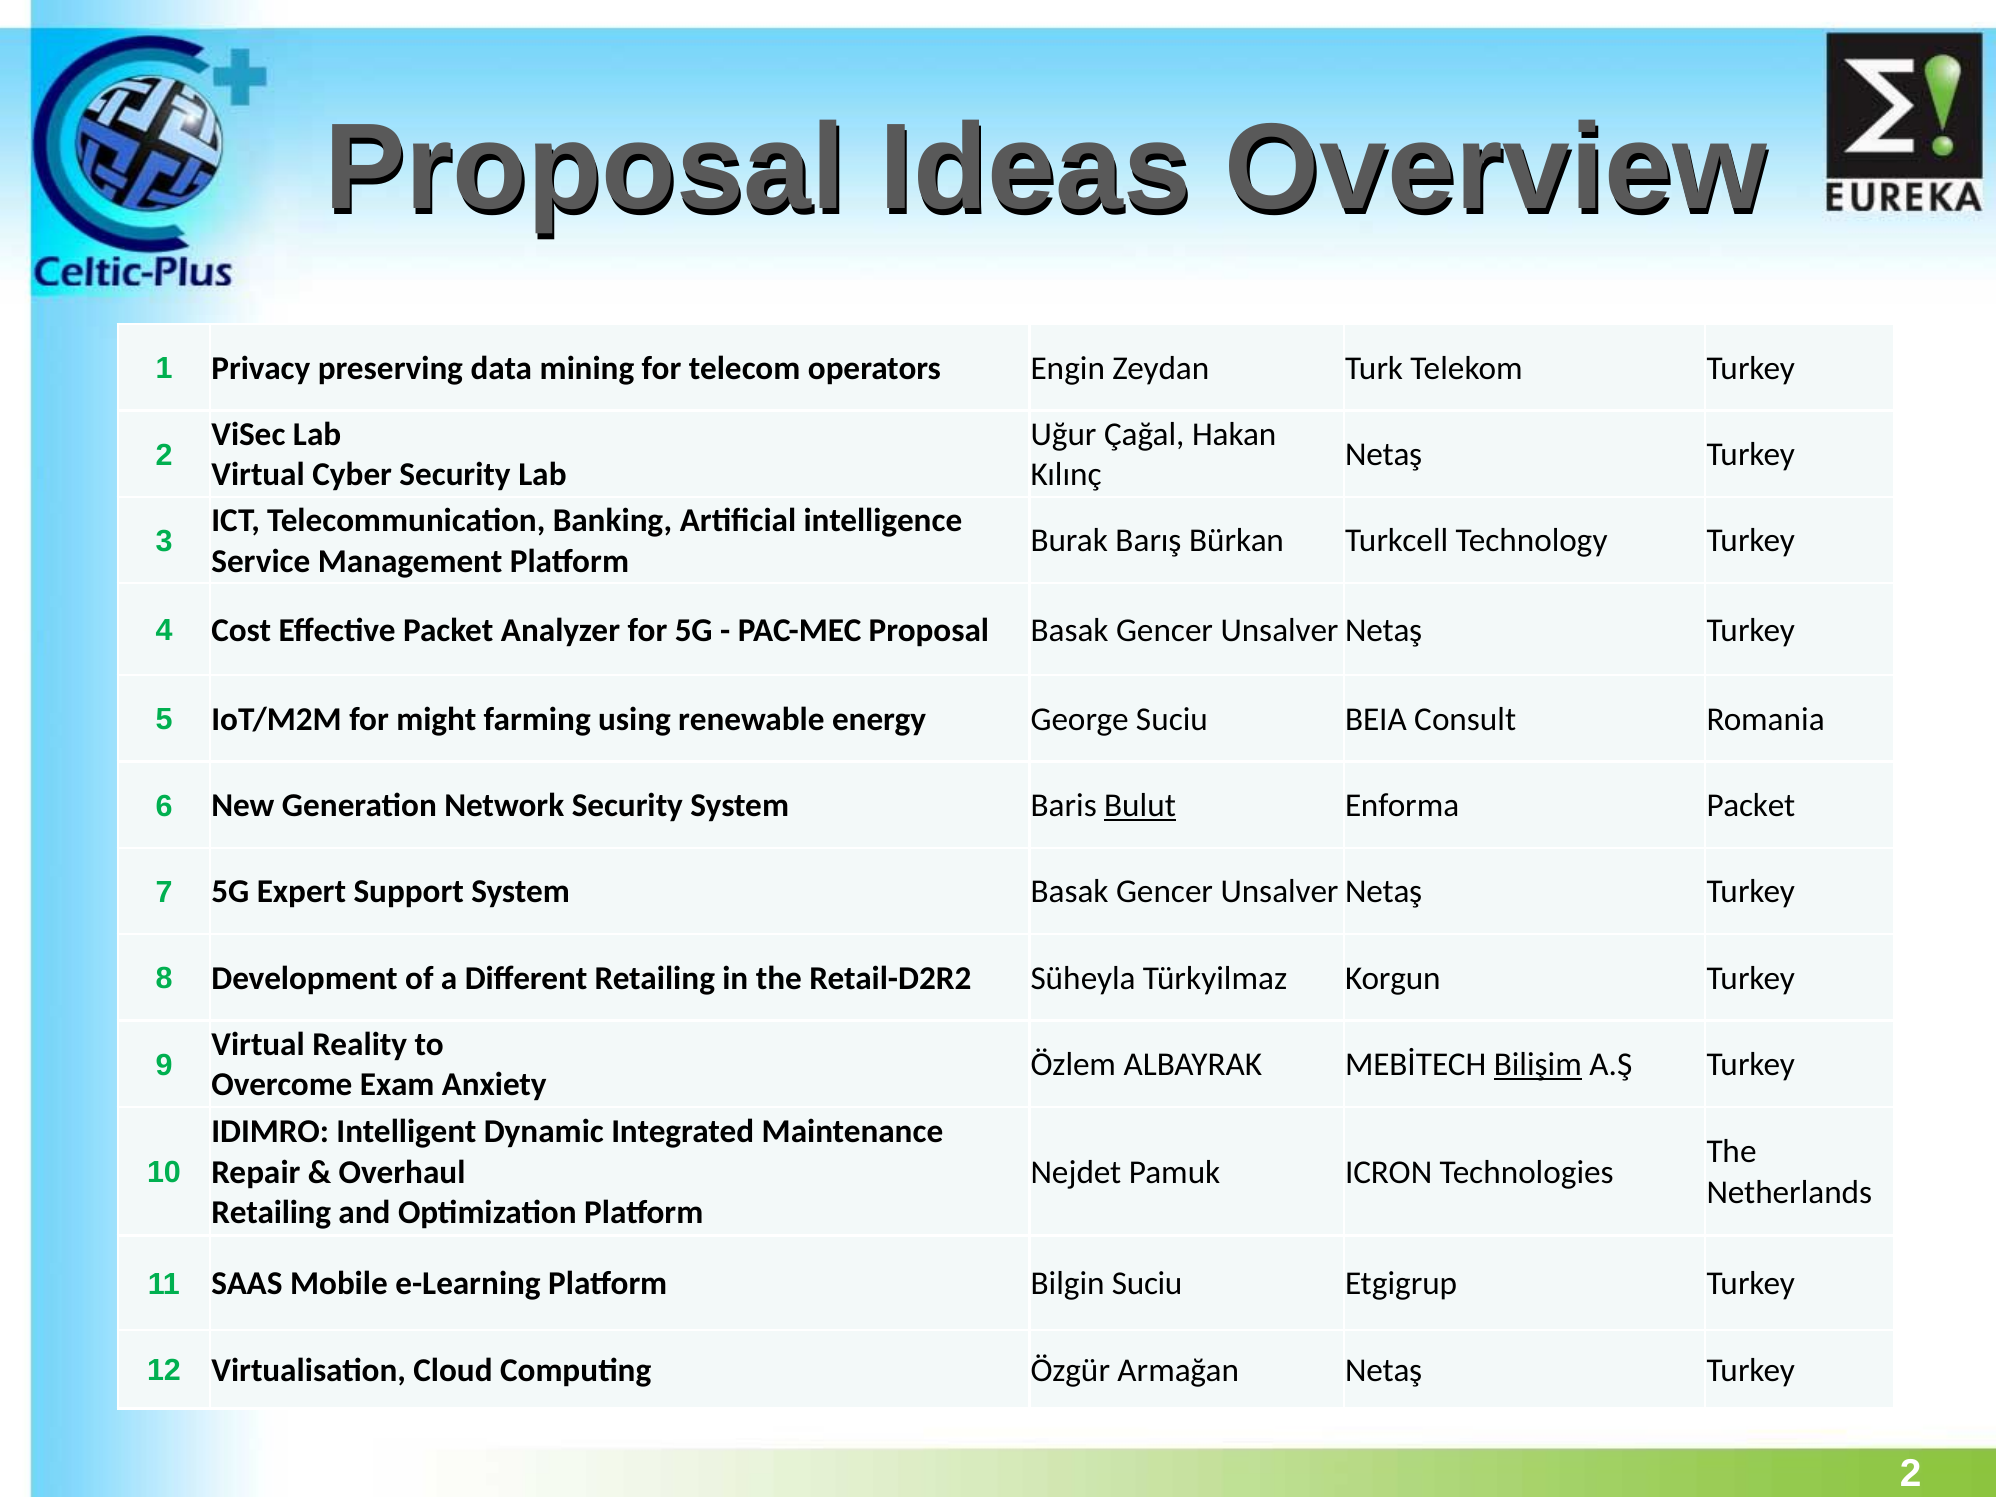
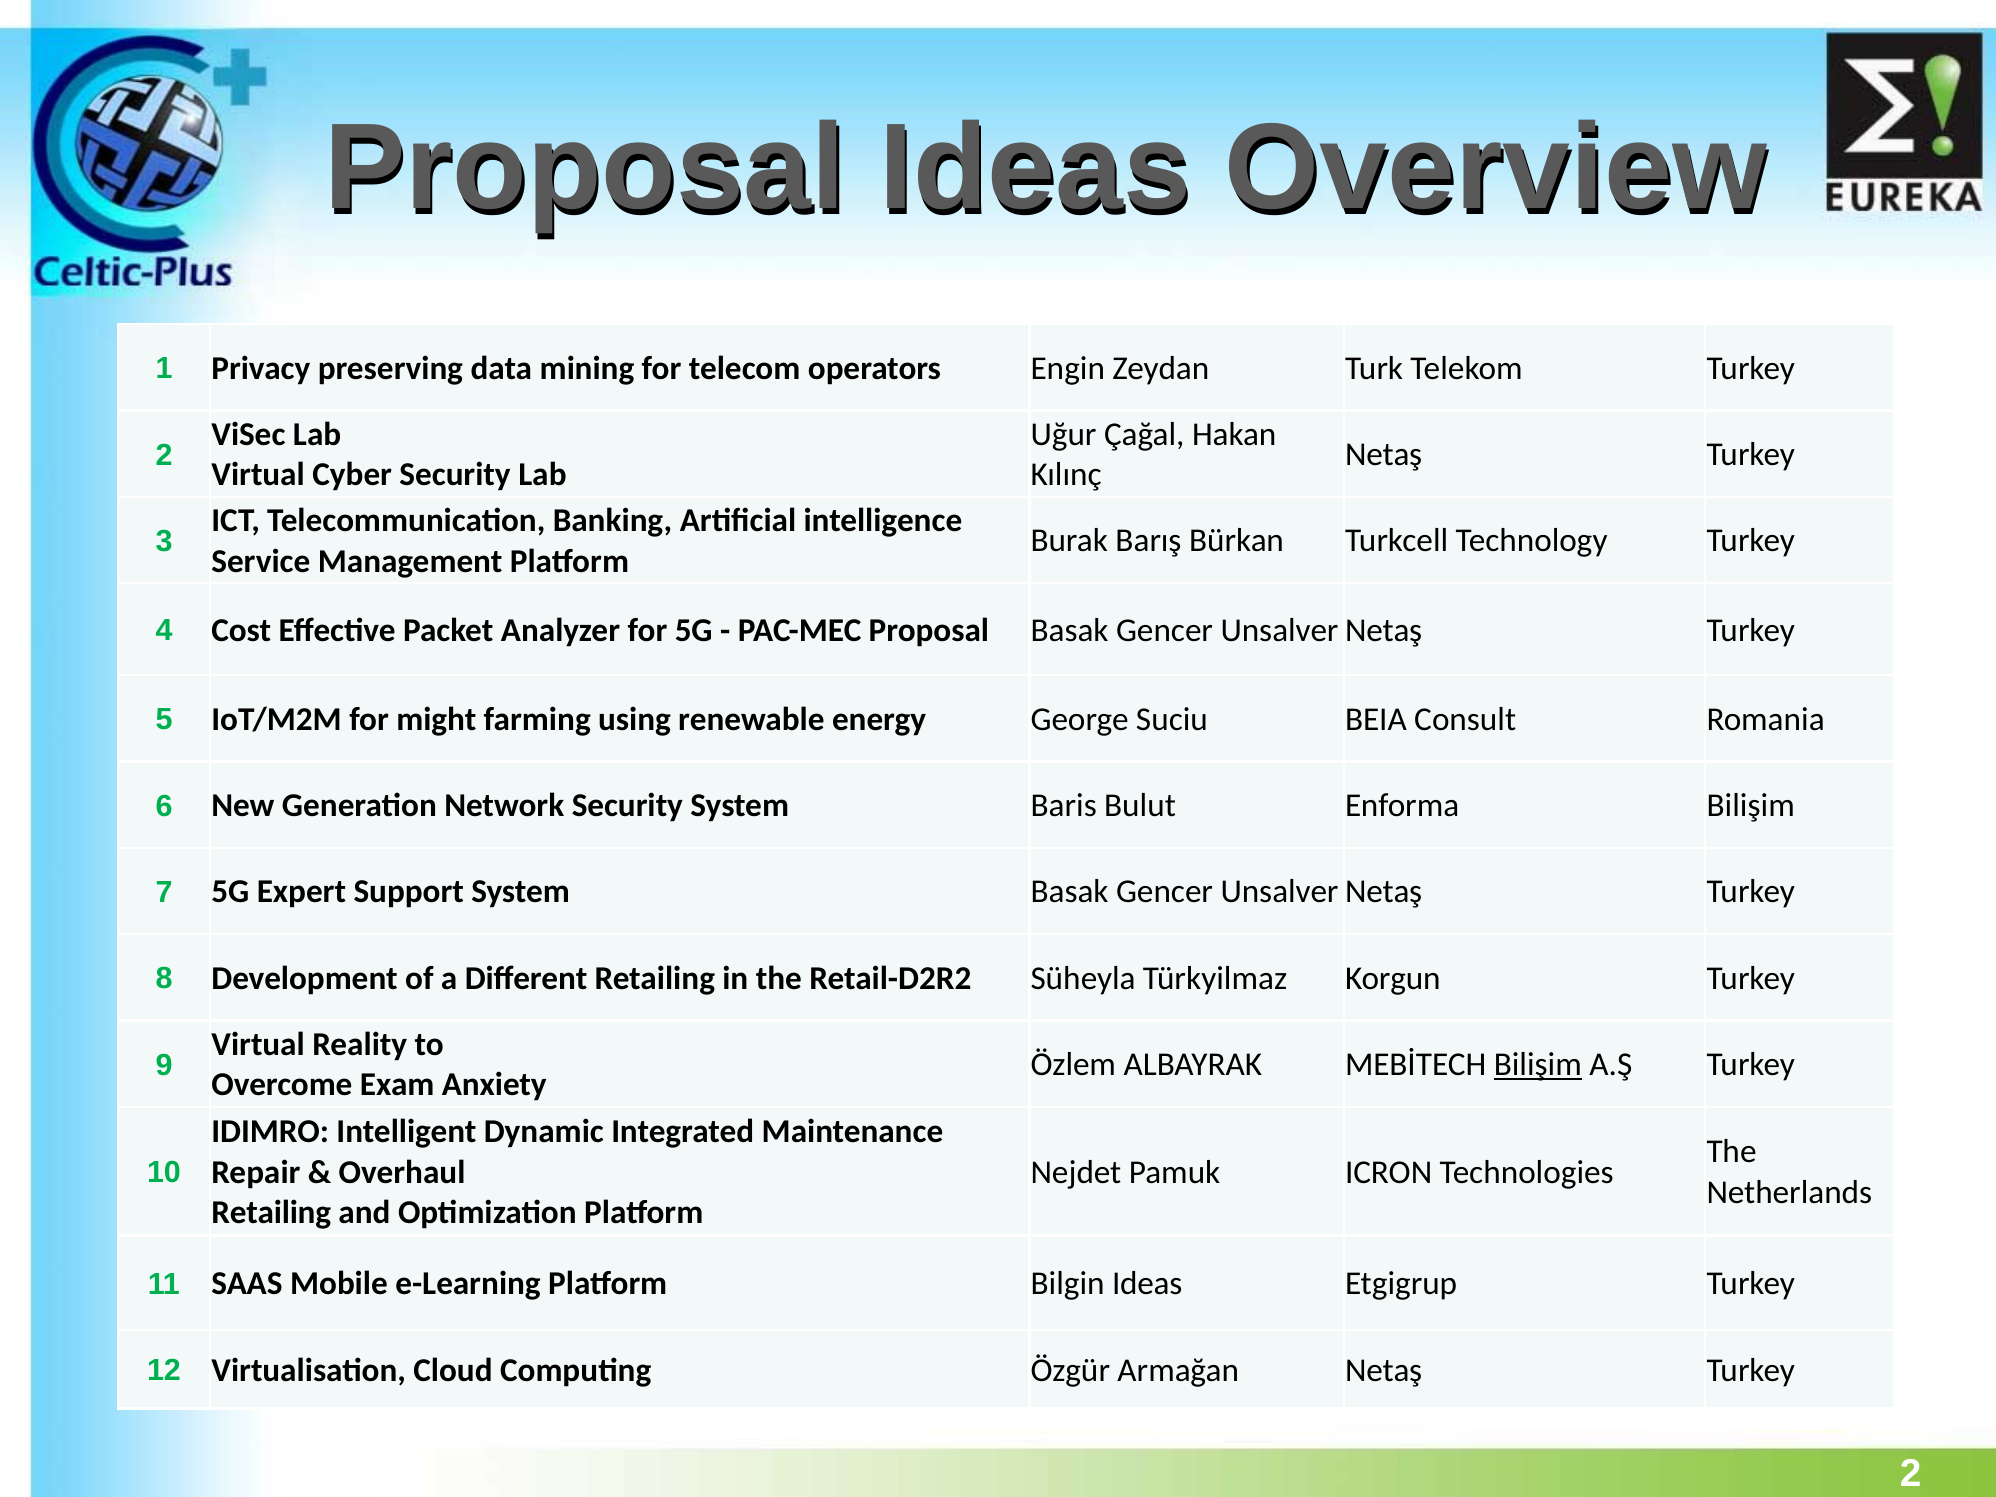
Bulut underline: present -> none
Enforma Packet: Packet -> Bilişim
Bilgin Suciu: Suciu -> Ideas
